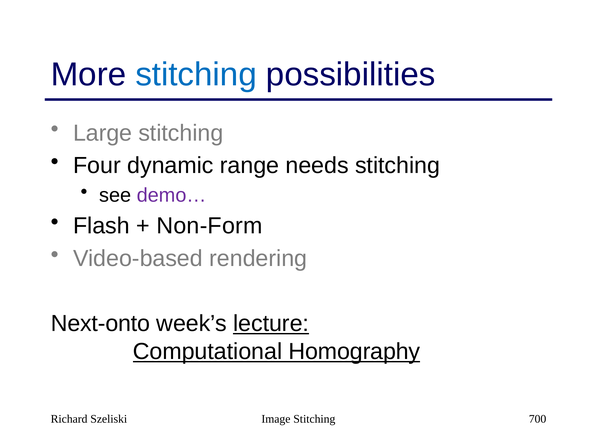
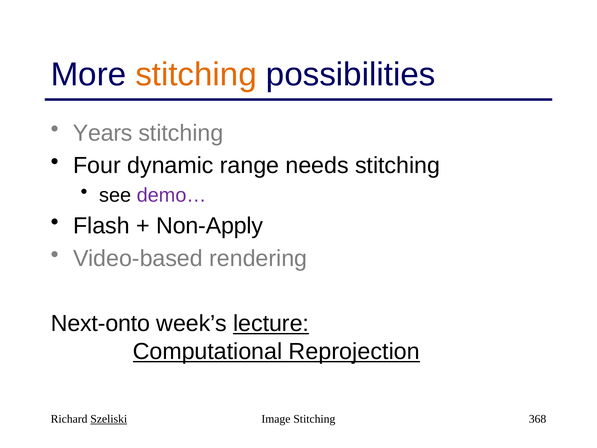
stitching at (196, 74) colour: blue -> orange
Large: Large -> Years
Non-Form: Non-Form -> Non-Apply
Homography: Homography -> Reprojection
Szeliski underline: none -> present
700: 700 -> 368
